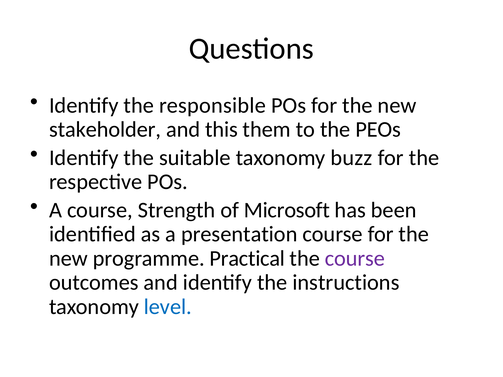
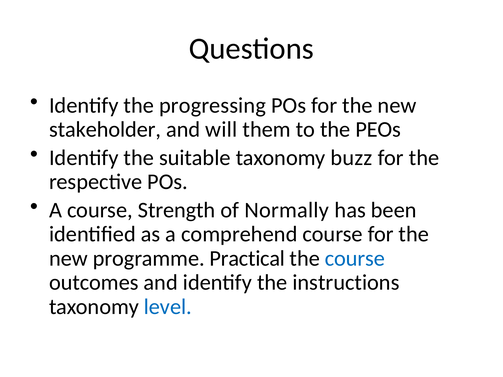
responsible: responsible -> progressing
this: this -> will
Microsoft: Microsoft -> Normally
presentation: presentation -> comprehend
course at (355, 259) colour: purple -> blue
